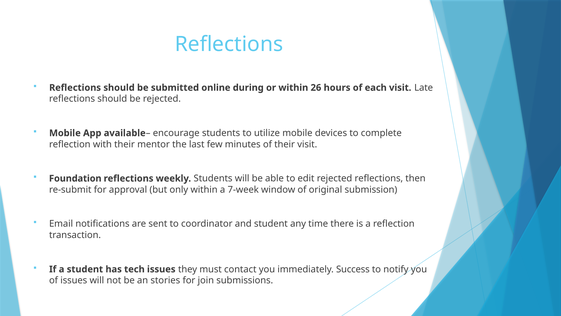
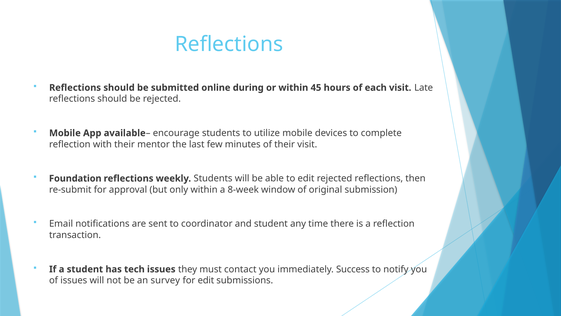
26: 26 -> 45
7-week: 7-week -> 8-week
stories: stories -> survey
for join: join -> edit
